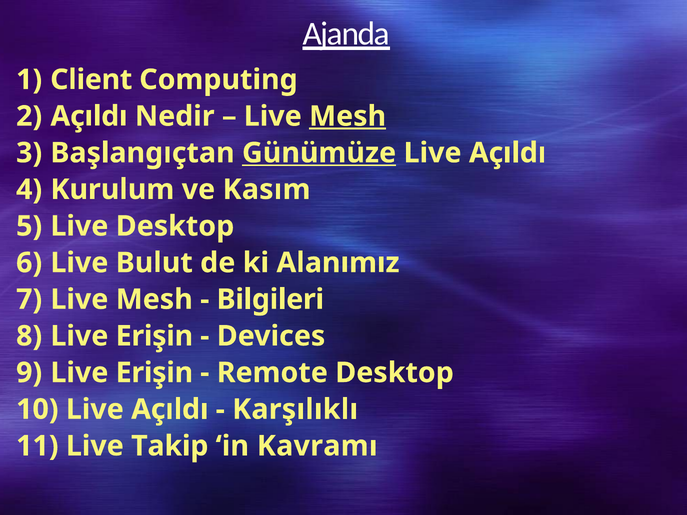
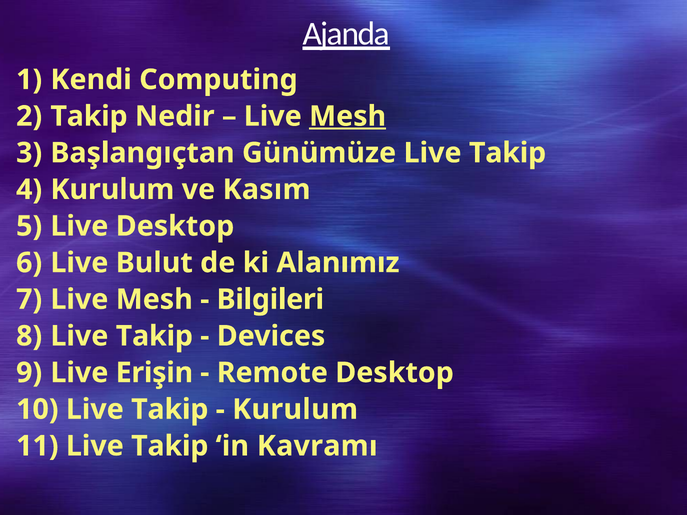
Client: Client -> Kendi
Açıldı at (89, 116): Açıldı -> Takip
Günümüze underline: present -> none
Açıldı at (508, 153): Açıldı -> Takip
Erişin at (154, 336): Erişin -> Takip
Açıldı at (170, 410): Açıldı -> Takip
Karşılıklı at (295, 410): Karşılıklı -> Kurulum
